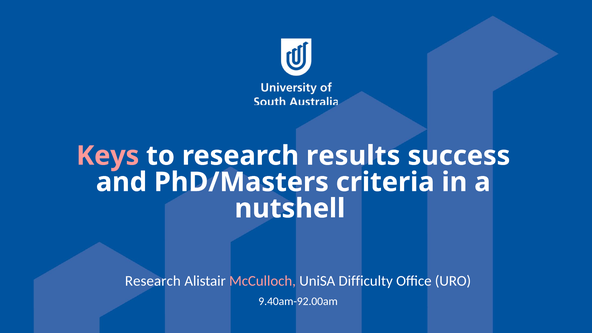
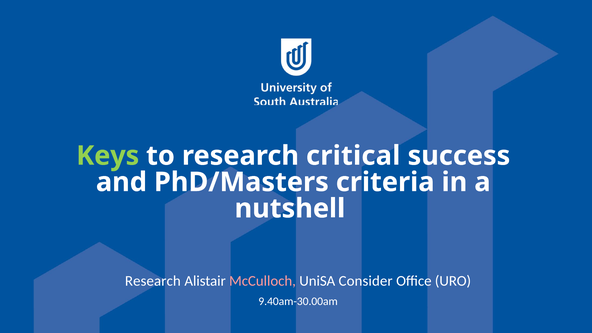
Keys colour: pink -> light green
results: results -> critical
Difficulty: Difficulty -> Consider
9.40am-92.00am: 9.40am-92.00am -> 9.40am-30.00am
